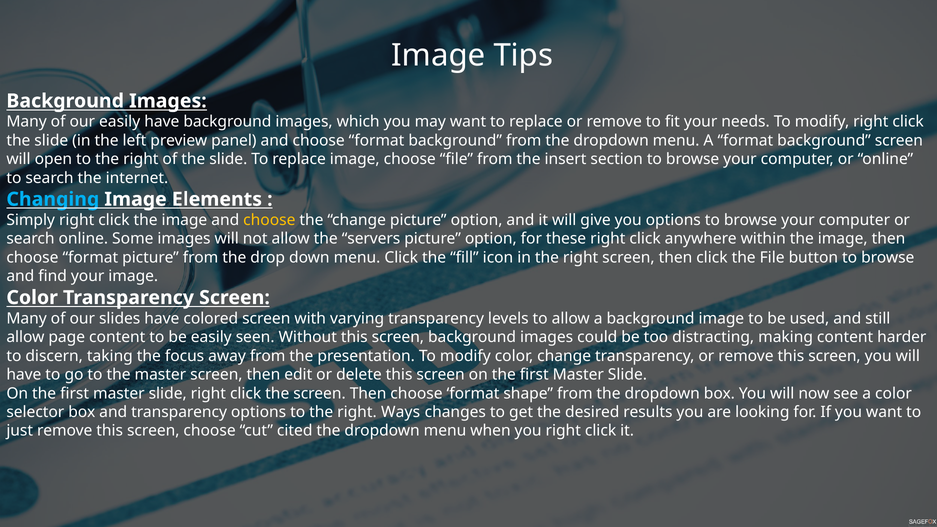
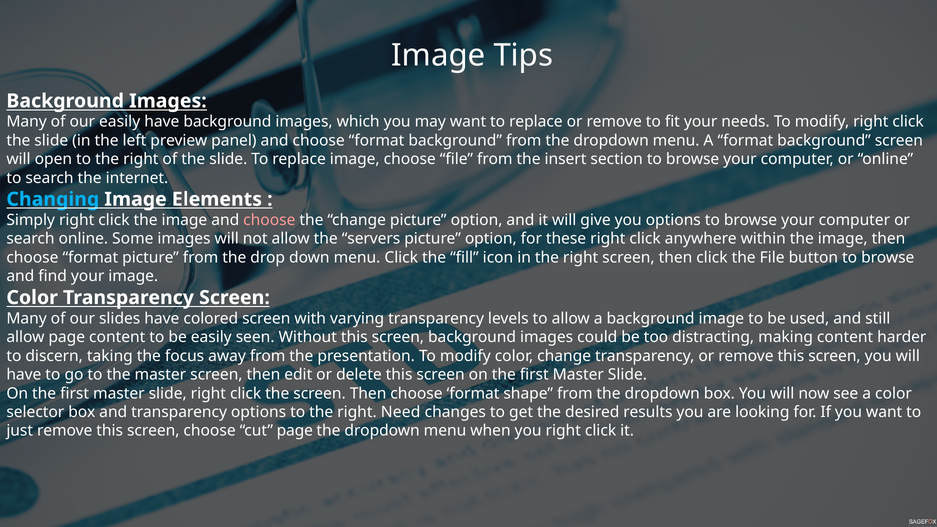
choose at (269, 220) colour: yellow -> pink
Ways: Ways -> Need
cut cited: cited -> page
